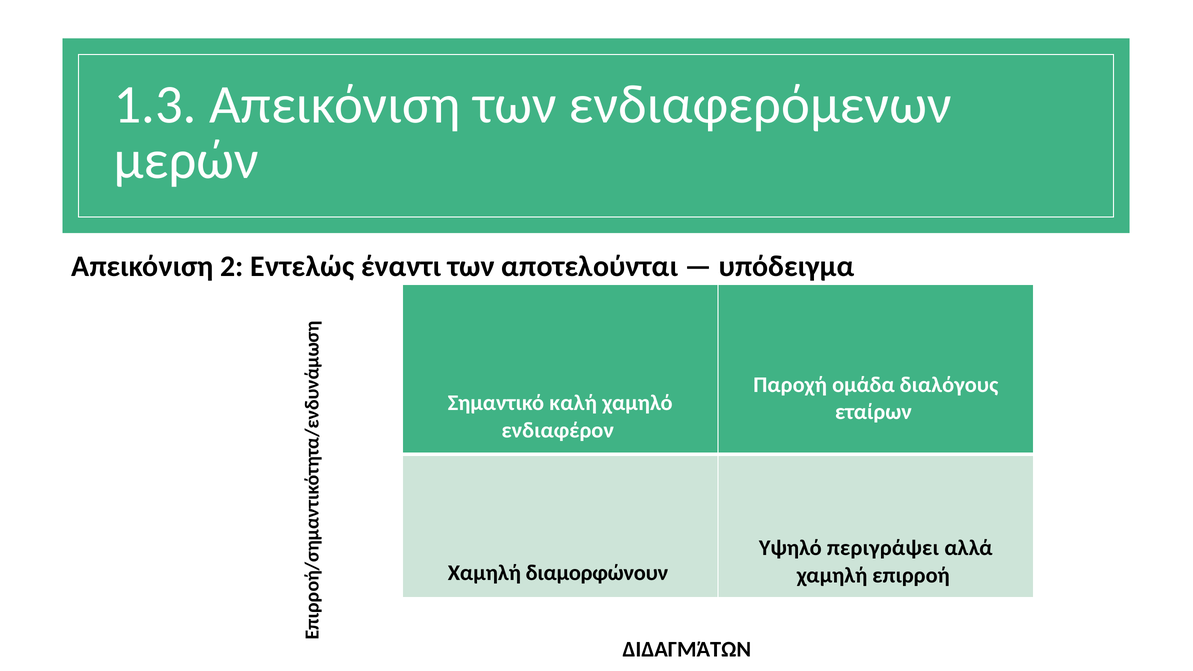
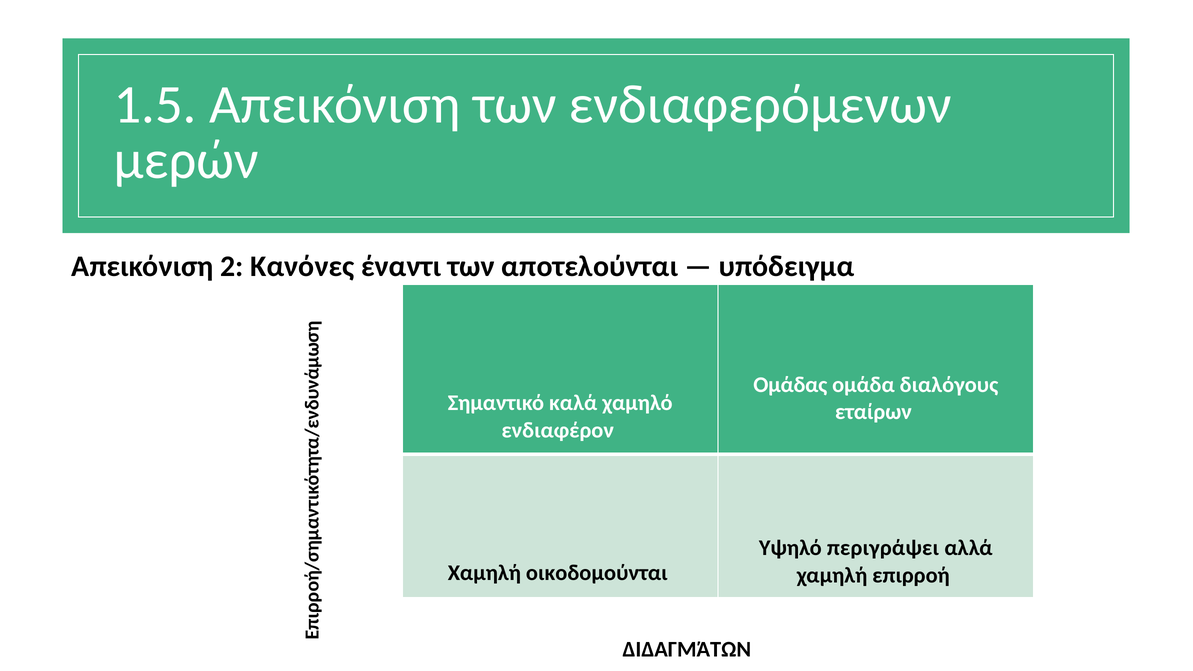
1.3: 1.3 -> 1.5
Εντελώς: Εντελώς -> Κανόνες
Παροχή: Παροχή -> Ομάδας
καλή: καλή -> καλά
διαμορφώνουν: διαμορφώνουν -> οικοδομούνται
